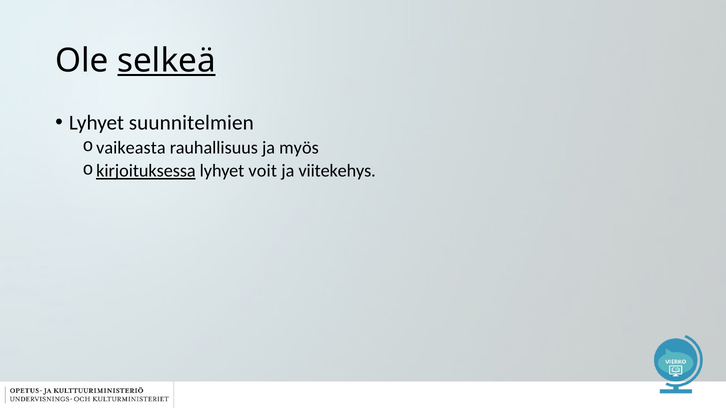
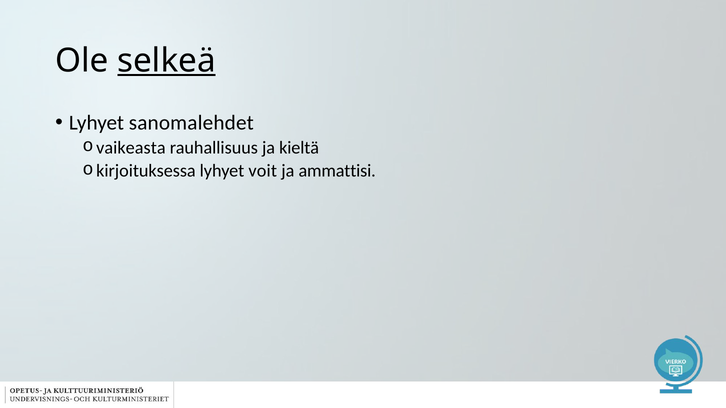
suunnitelmien: suunnitelmien -> sanomalehdet
myös: myös -> kieltä
kirjoituksessa underline: present -> none
viitekehys: viitekehys -> ammattisi
